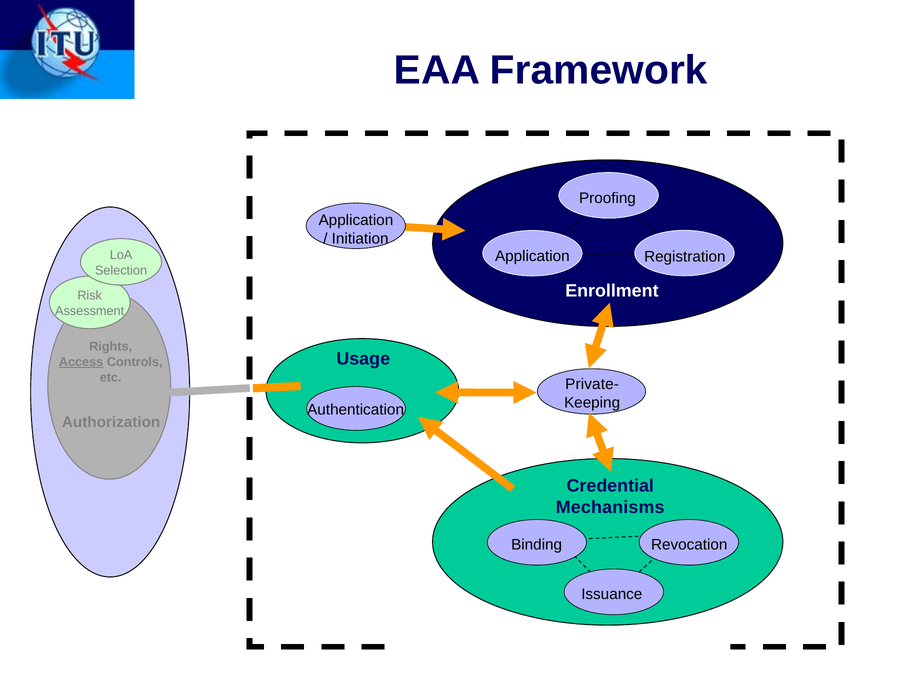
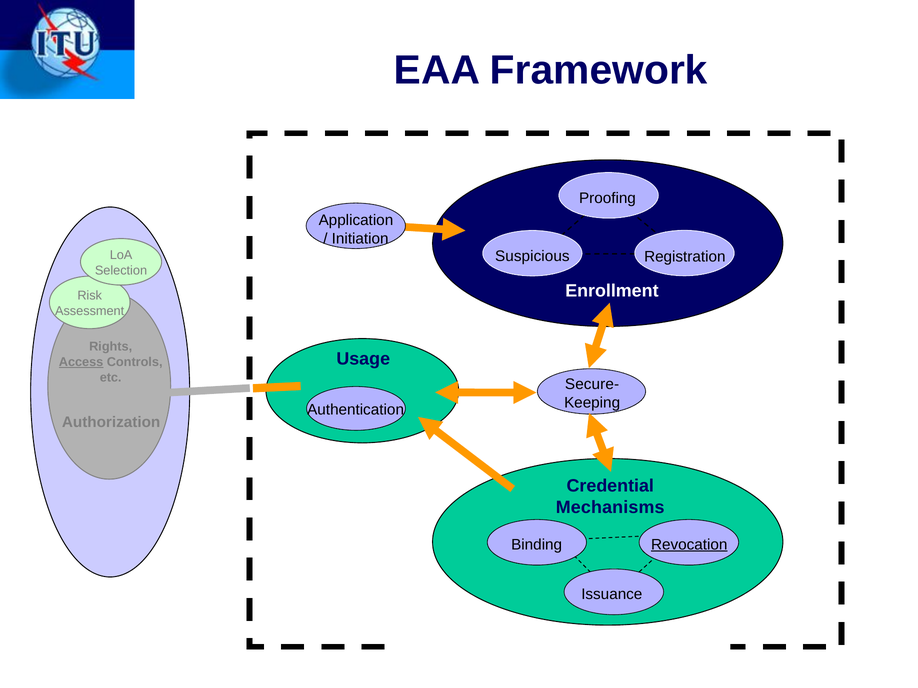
Application at (532, 256): Application -> Suspicious
Private-: Private- -> Secure-
Revocation underline: none -> present
